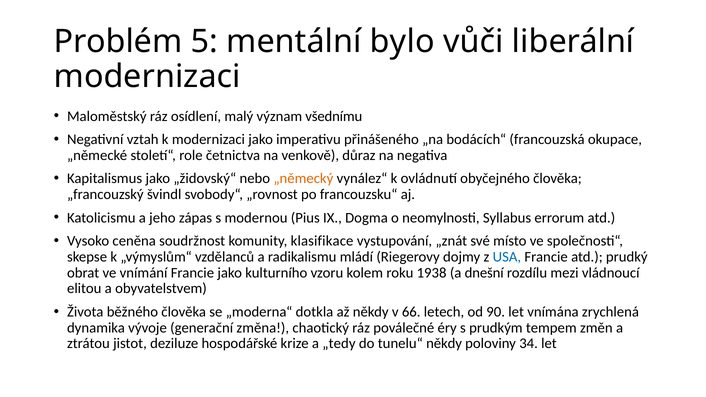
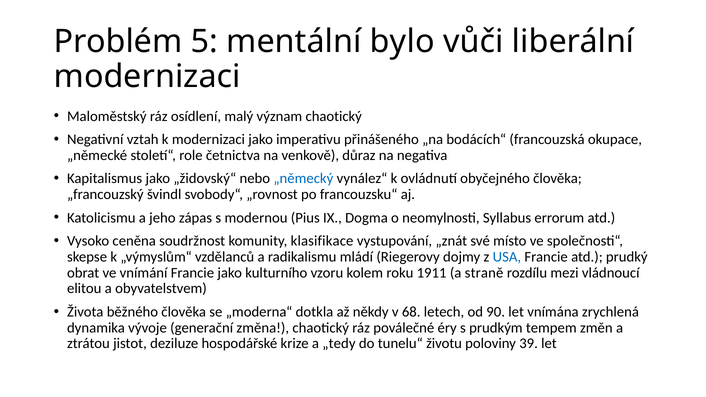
význam všednímu: všednímu -> chaotický
„německý colour: orange -> blue
1938: 1938 -> 1911
dnešní: dnešní -> straně
66: 66 -> 68
tunelu“ někdy: někdy -> životu
34: 34 -> 39
